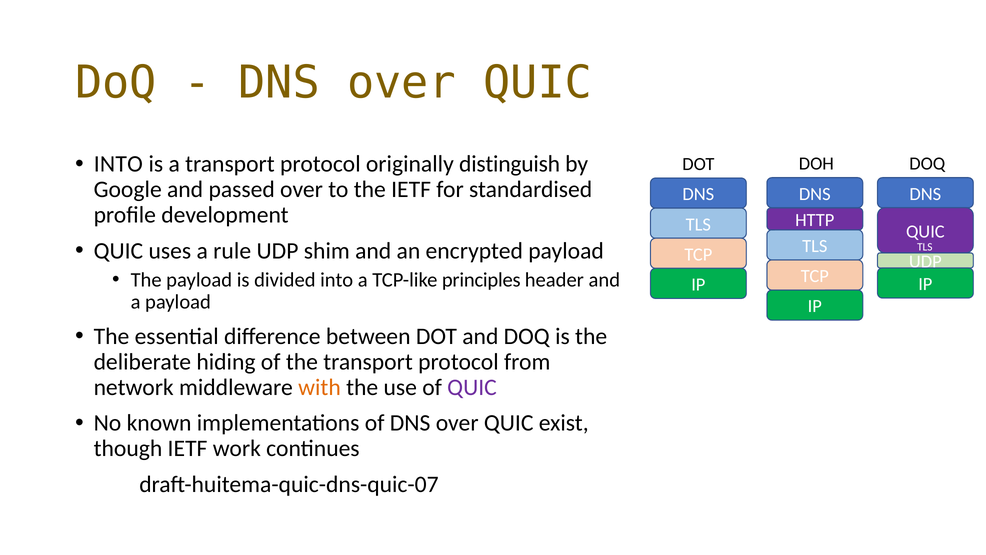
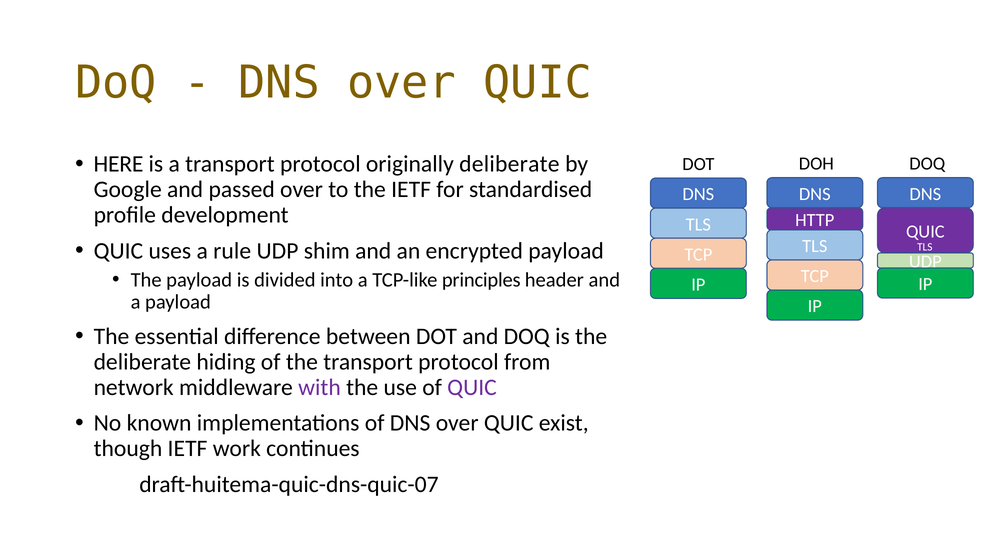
INTO at (118, 164): INTO -> HERE
originally distinguish: distinguish -> deliberate
with colour: orange -> purple
